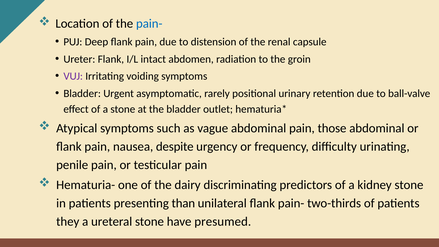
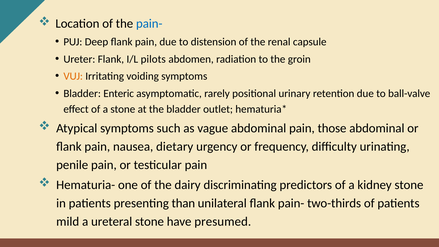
intact: intact -> pilots
VUJ colour: purple -> orange
Urgent: Urgent -> Enteric
despite: despite -> dietary
they: they -> mild
